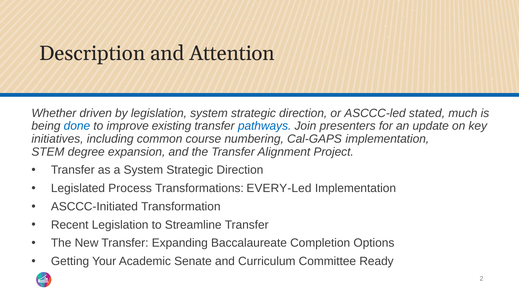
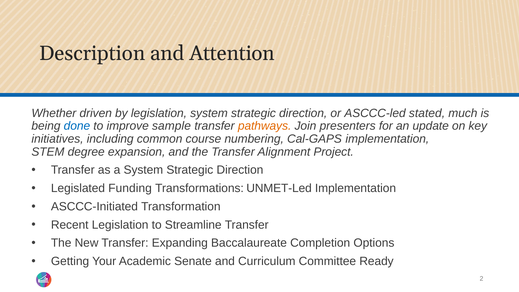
existing: existing -> sample
pathways colour: blue -> orange
Process: Process -> Funding
EVERY-Led: EVERY-Led -> UNMET-Led
